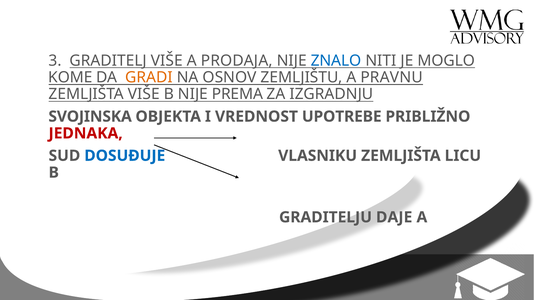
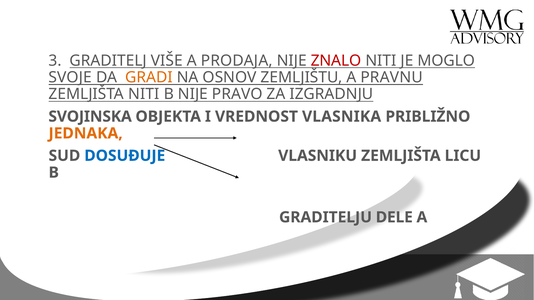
ZNALO colour: blue -> red
KOME: KOME -> SVOJE
ZEMLJIŠTA VIŠE: VIŠE -> NITI
PREMA: PREMA -> PRAVO
UPOTREBE: UPOTREBE -> VLASNIKA
JEDNAKA colour: red -> orange
DAJE: DAJE -> DELE
